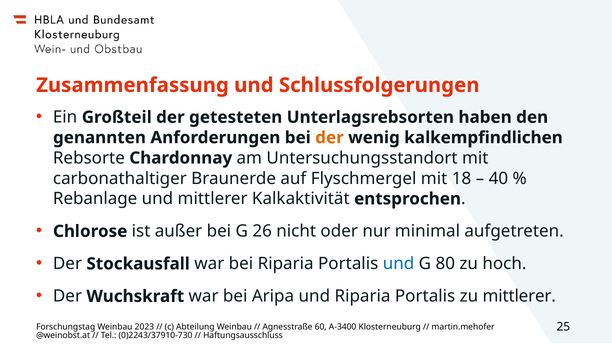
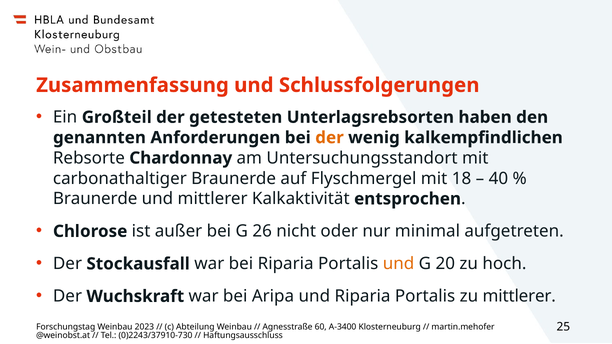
Rebanlage at (95, 199): Rebanlage -> Braunerde
und at (399, 264) colour: blue -> orange
80: 80 -> 20
